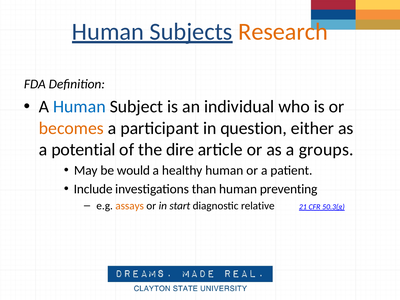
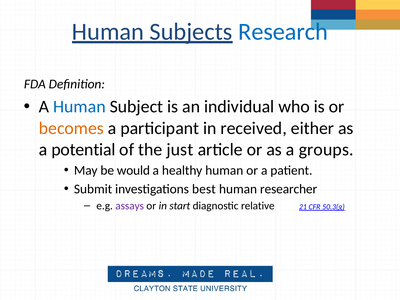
Research colour: orange -> blue
question: question -> received
dire: dire -> just
Include: Include -> Submit
than: than -> best
preventing: preventing -> researcher
assays colour: orange -> purple
